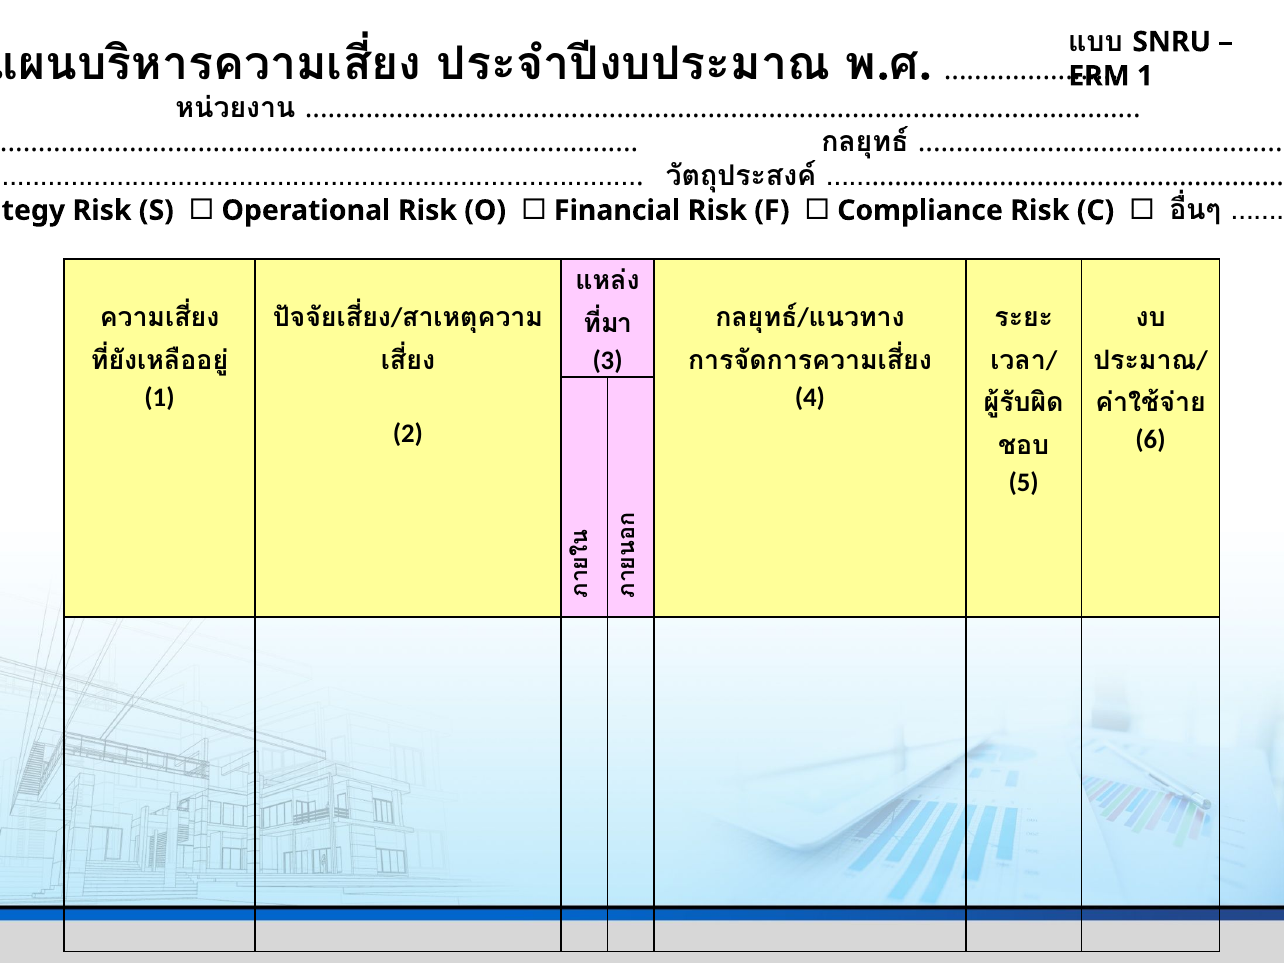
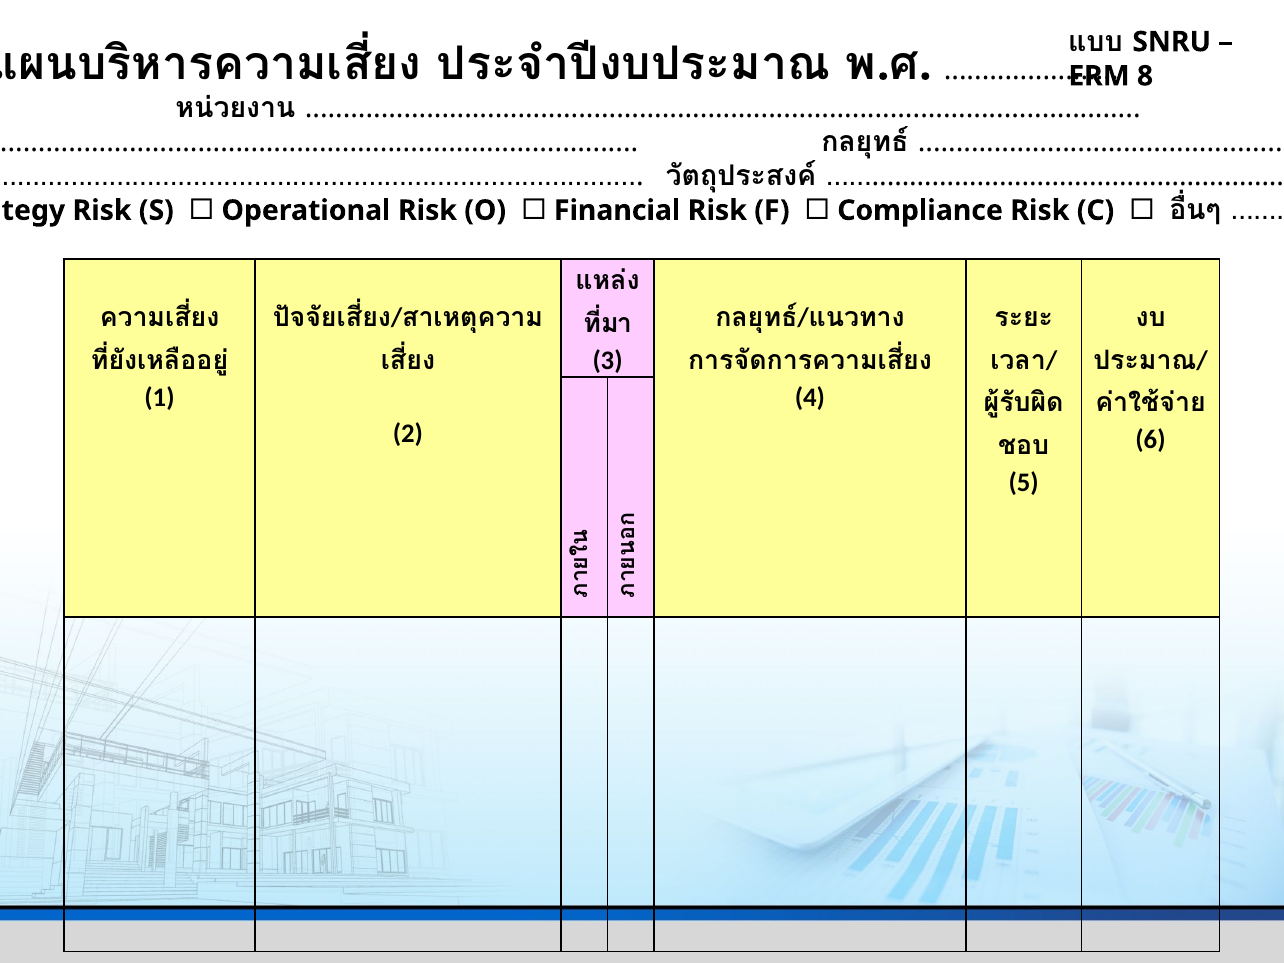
1 at (1145, 76): 1 -> 8
